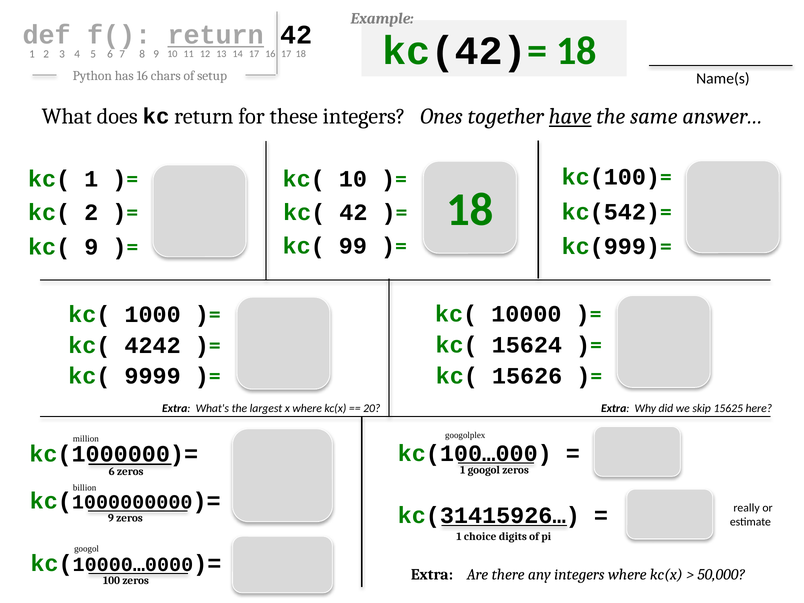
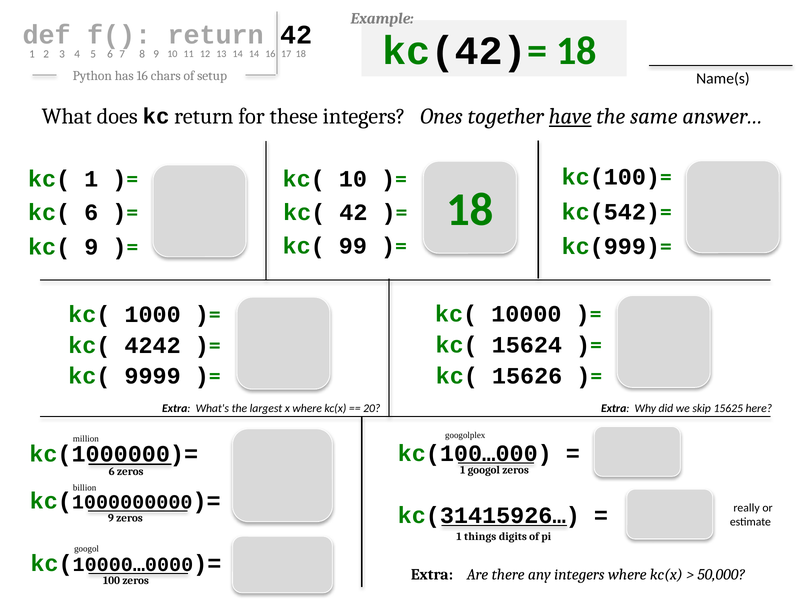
return at (216, 35) underline: present -> none
13 17: 17 -> 14
kc( 2: 2 -> 6
choice: choice -> things
